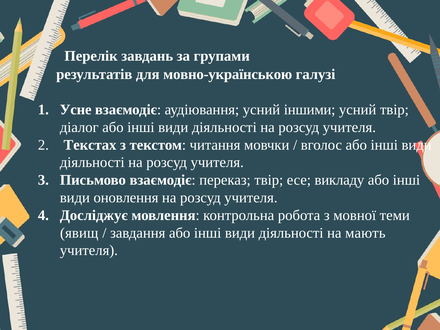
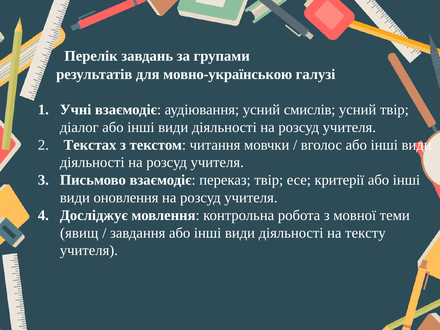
Усне: Усне -> Учні
іншими: іншими -> смислів
викладу: викладу -> критерії
мають: мають -> тексту
